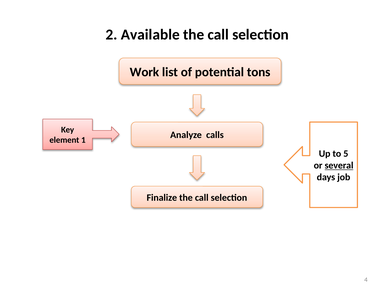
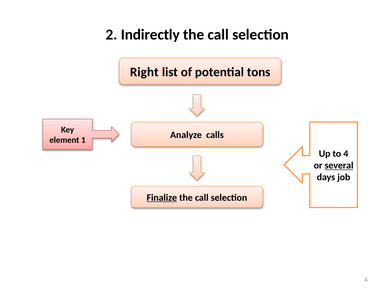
Available: Available -> Indirectly
Work: Work -> Right
to 5: 5 -> 4
Finalize underline: none -> present
